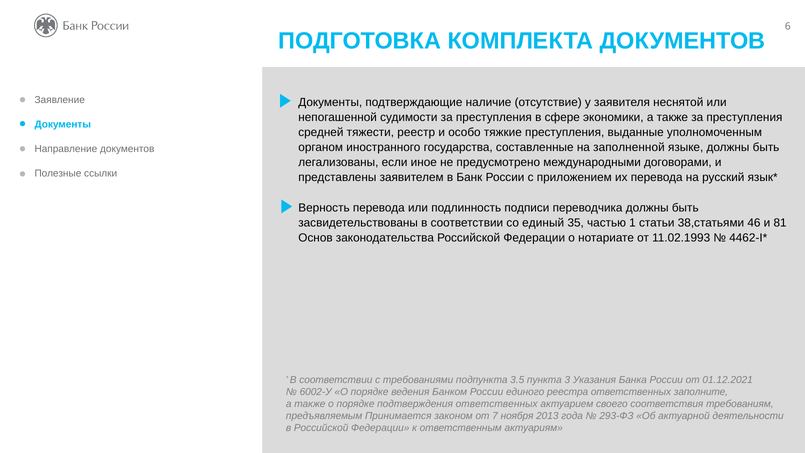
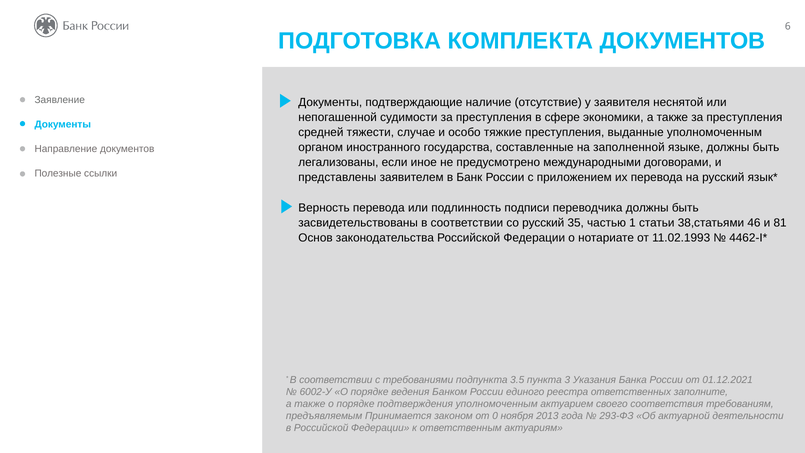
реестр: реестр -> случае
со единый: единый -> русский
подтверждения ответственных: ответственных -> уполномоченным
7: 7 -> 0
